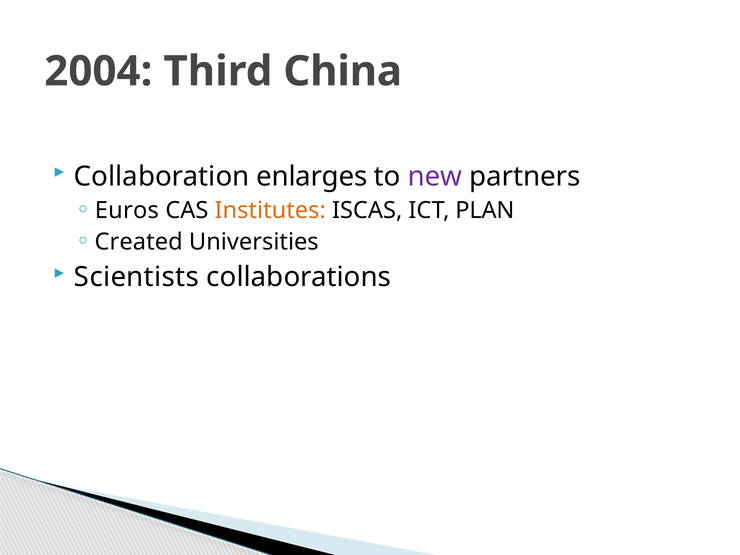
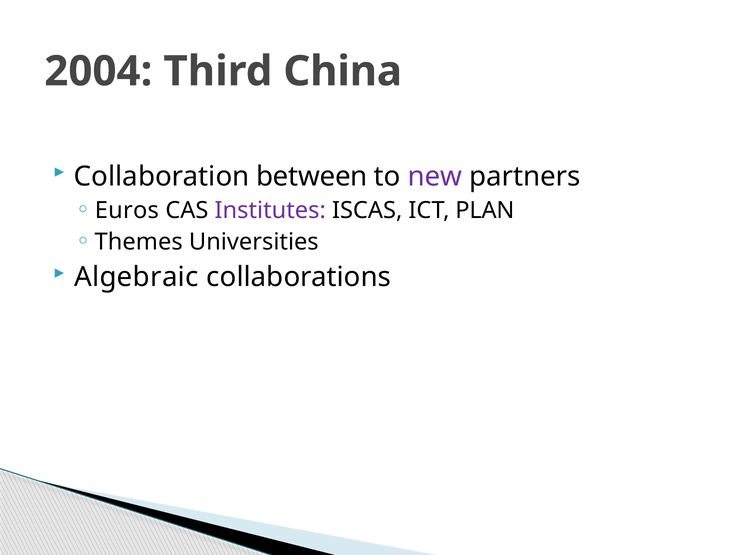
enlarges: enlarges -> between
Institutes colour: orange -> purple
Created: Created -> Themes
Scientists: Scientists -> Algebraic
